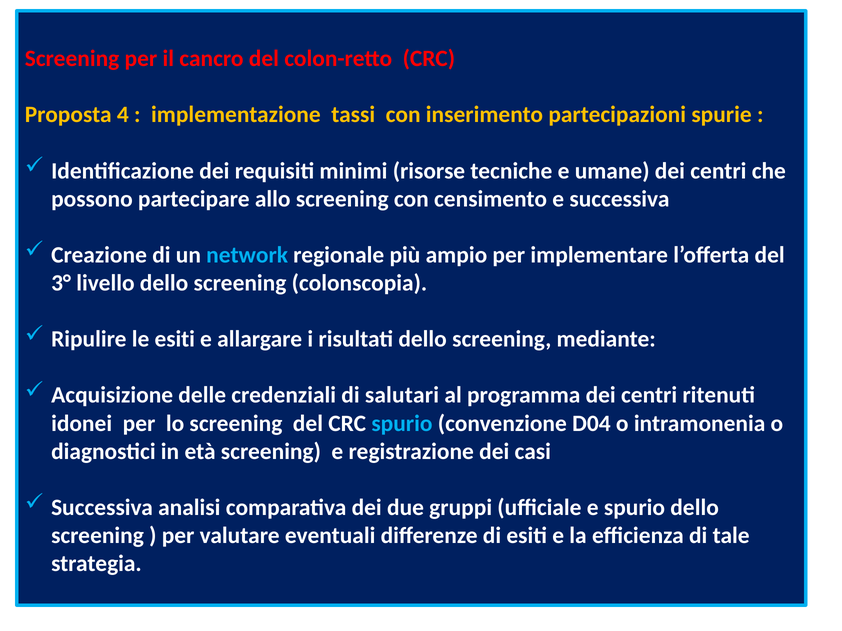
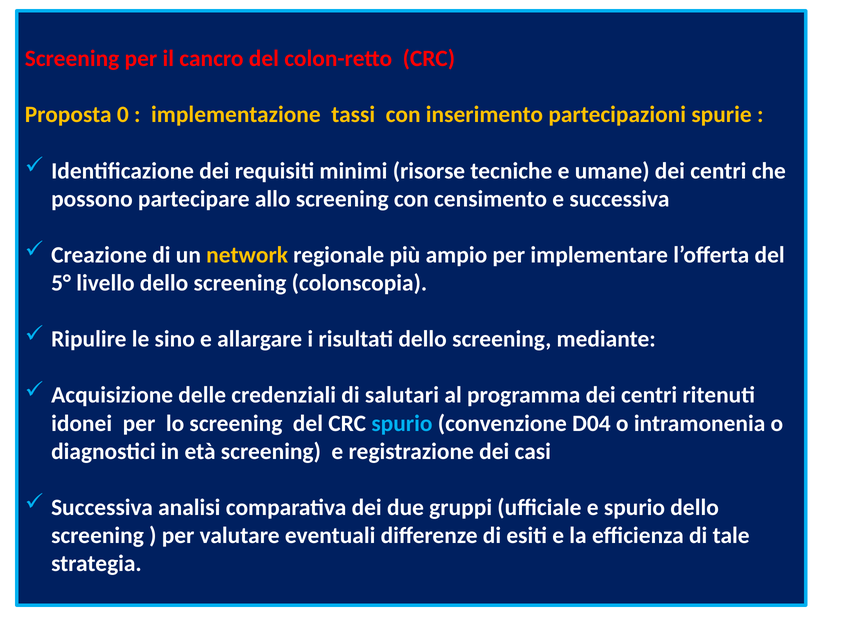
4: 4 -> 0
network colour: light blue -> yellow
3°: 3° -> 5°
le esiti: esiti -> sino
